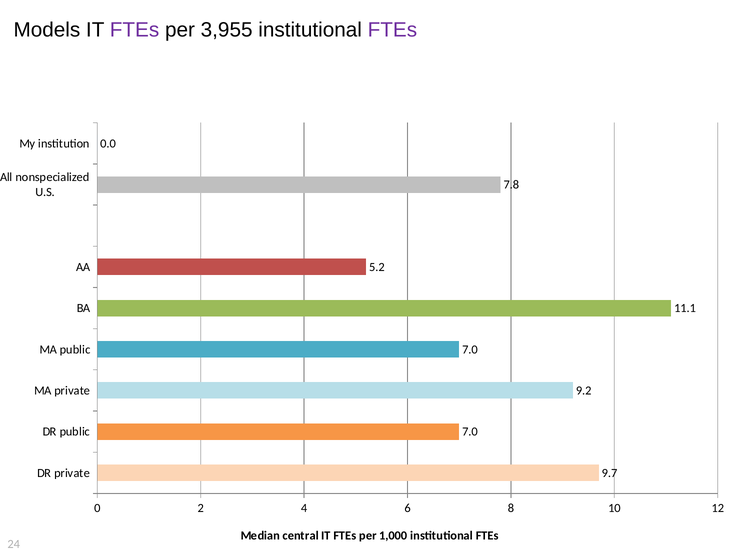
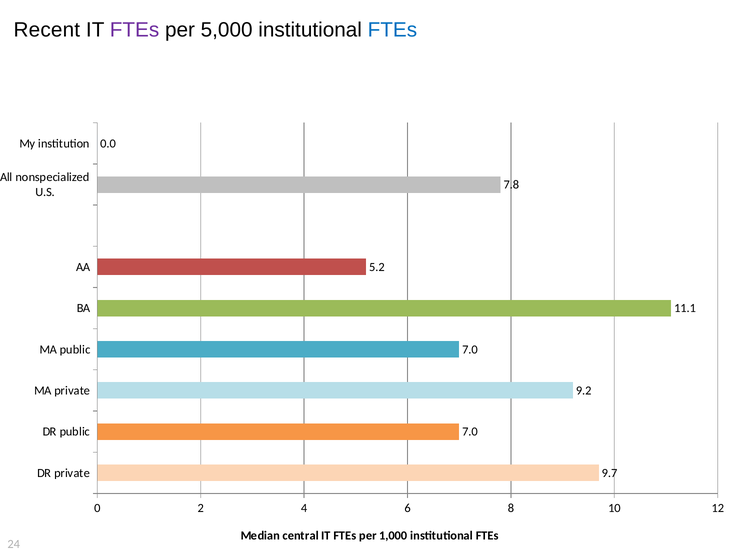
Models: Models -> Recent
3,955: 3,955 -> 5,000
FTEs at (392, 30) colour: purple -> blue
